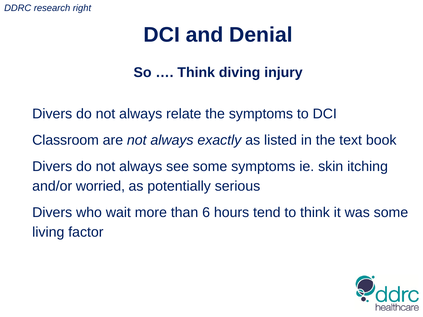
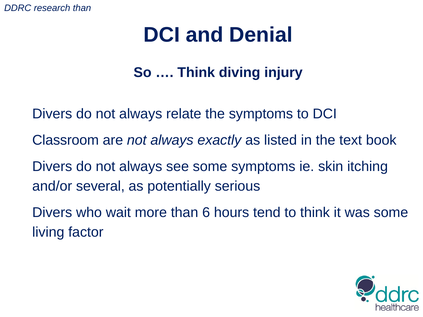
research right: right -> than
worried: worried -> several
